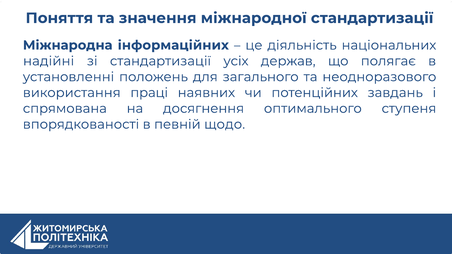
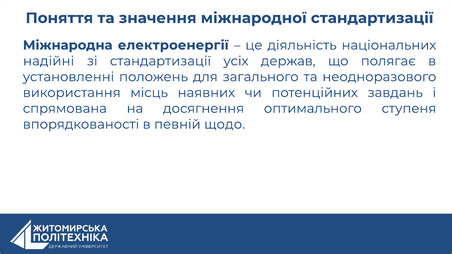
інформаційних: інформаційних -> електроенергії
праці: праці -> місць
